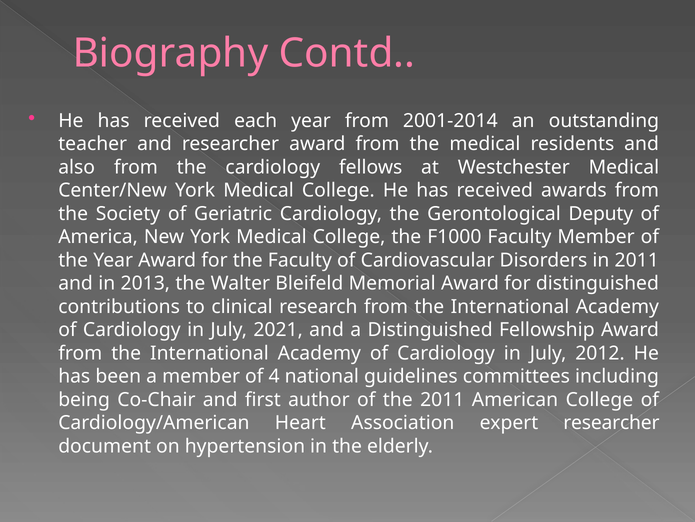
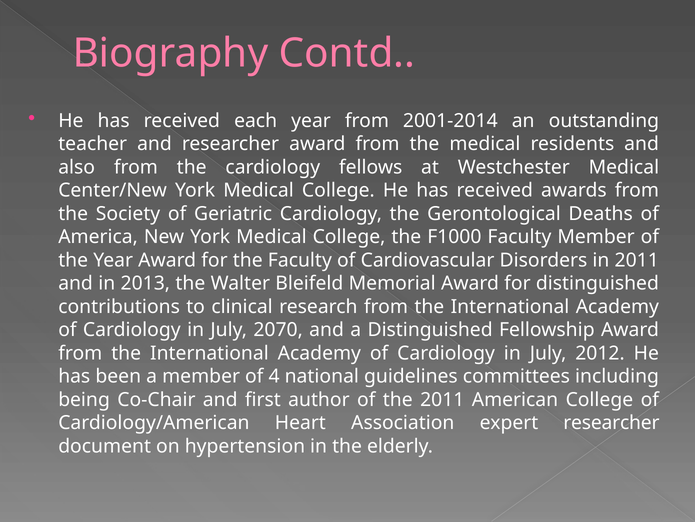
Deputy: Deputy -> Deaths
2021: 2021 -> 2070
